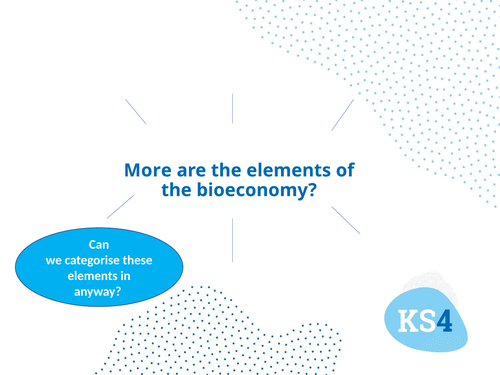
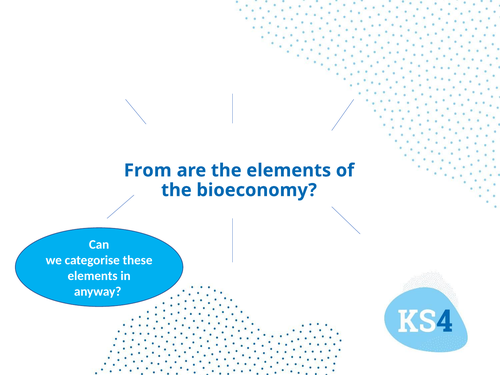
More: More -> From
